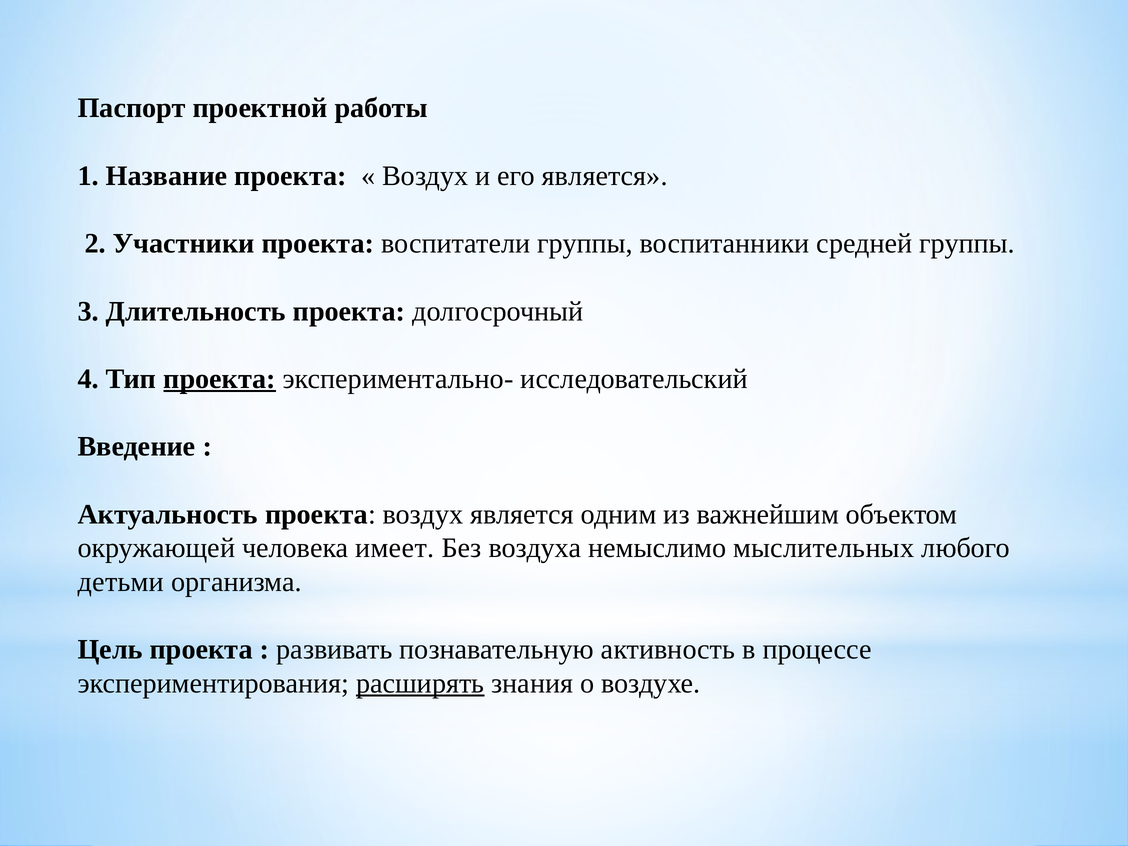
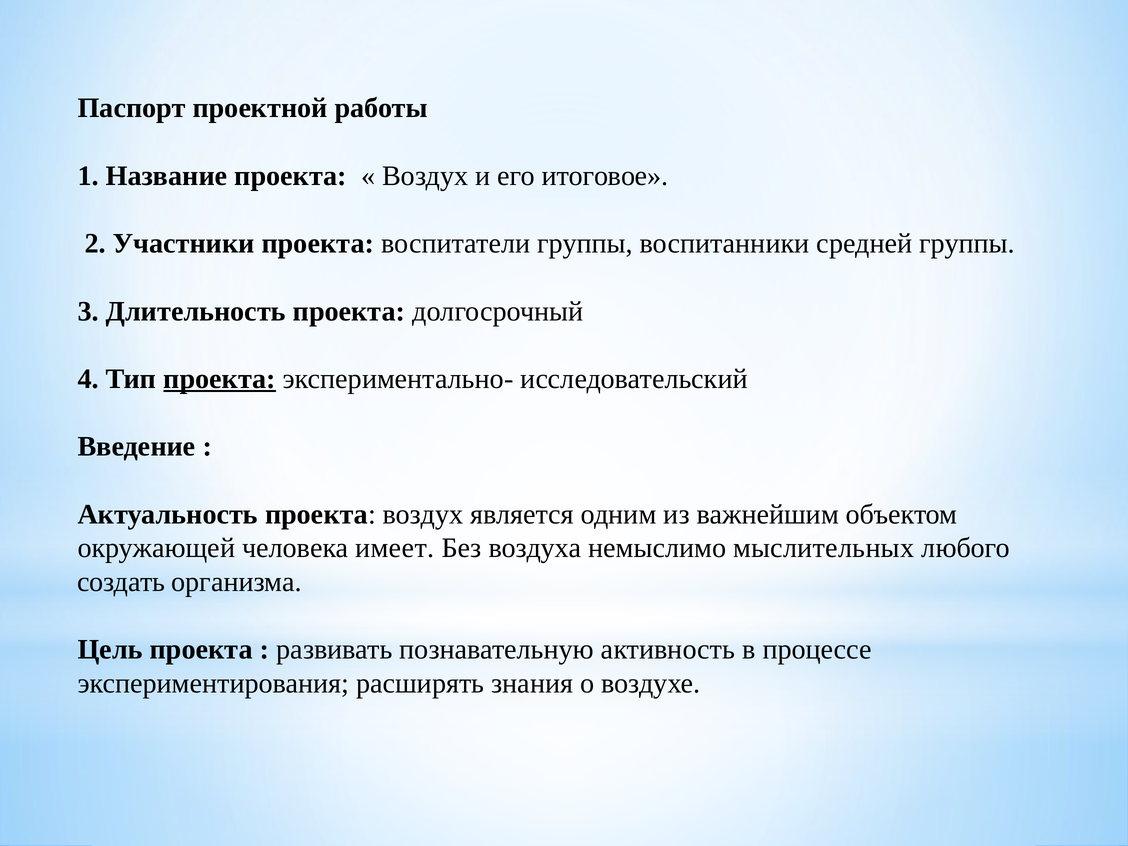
его является: является -> итоговое
детьми: детьми -> создать
расширять underline: present -> none
